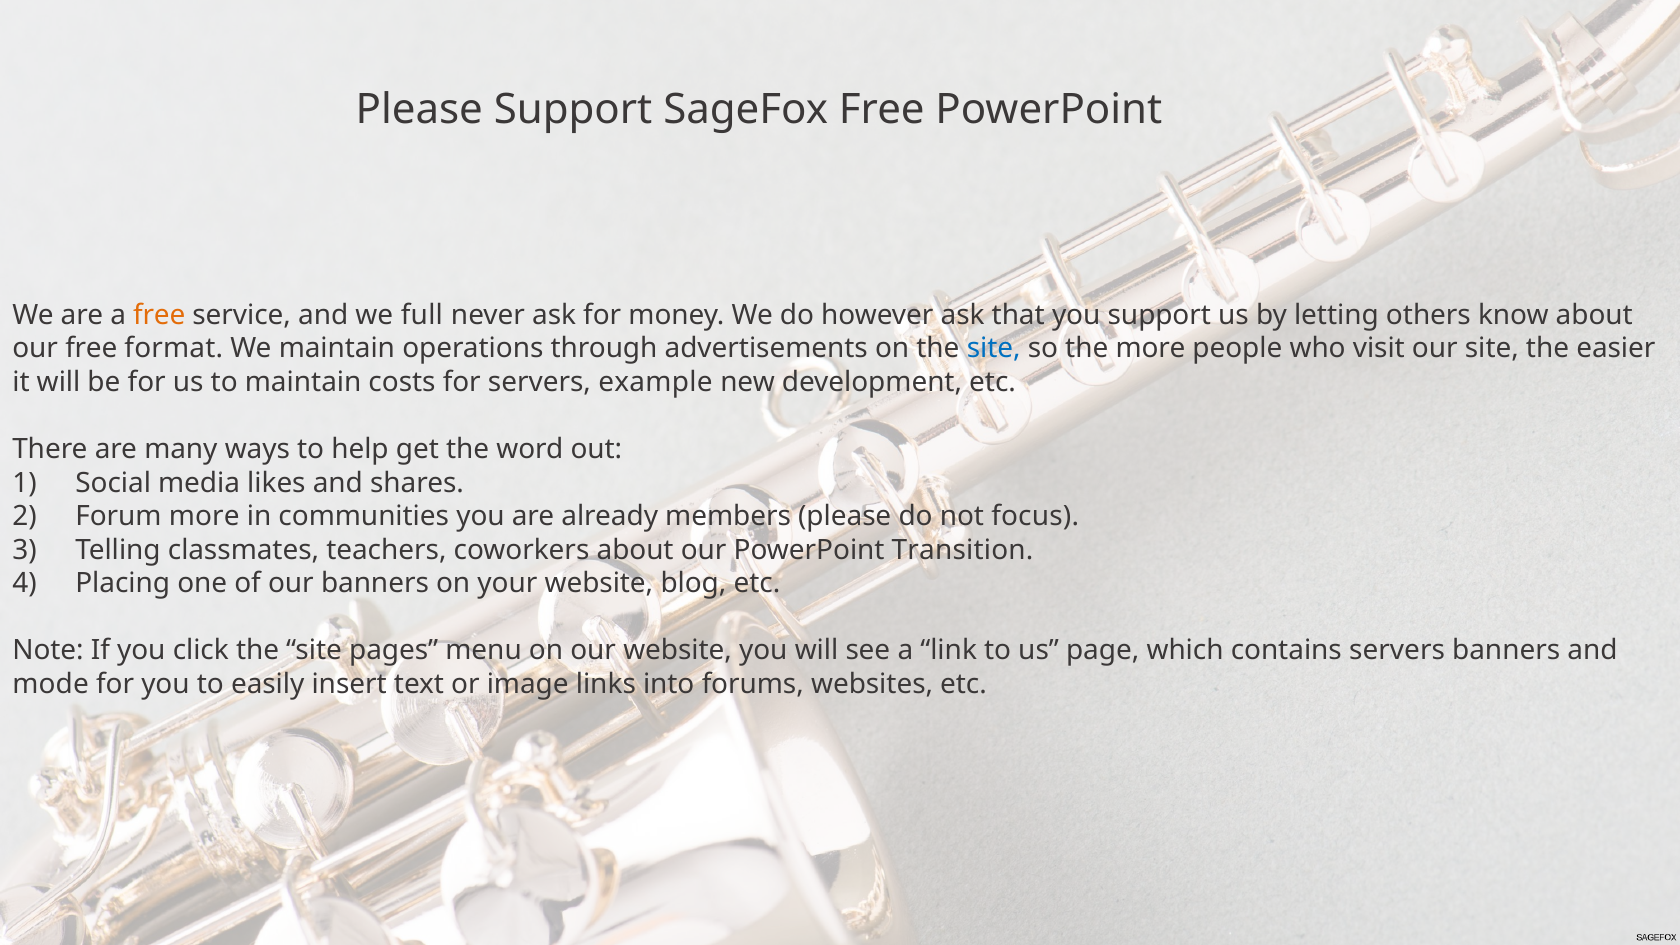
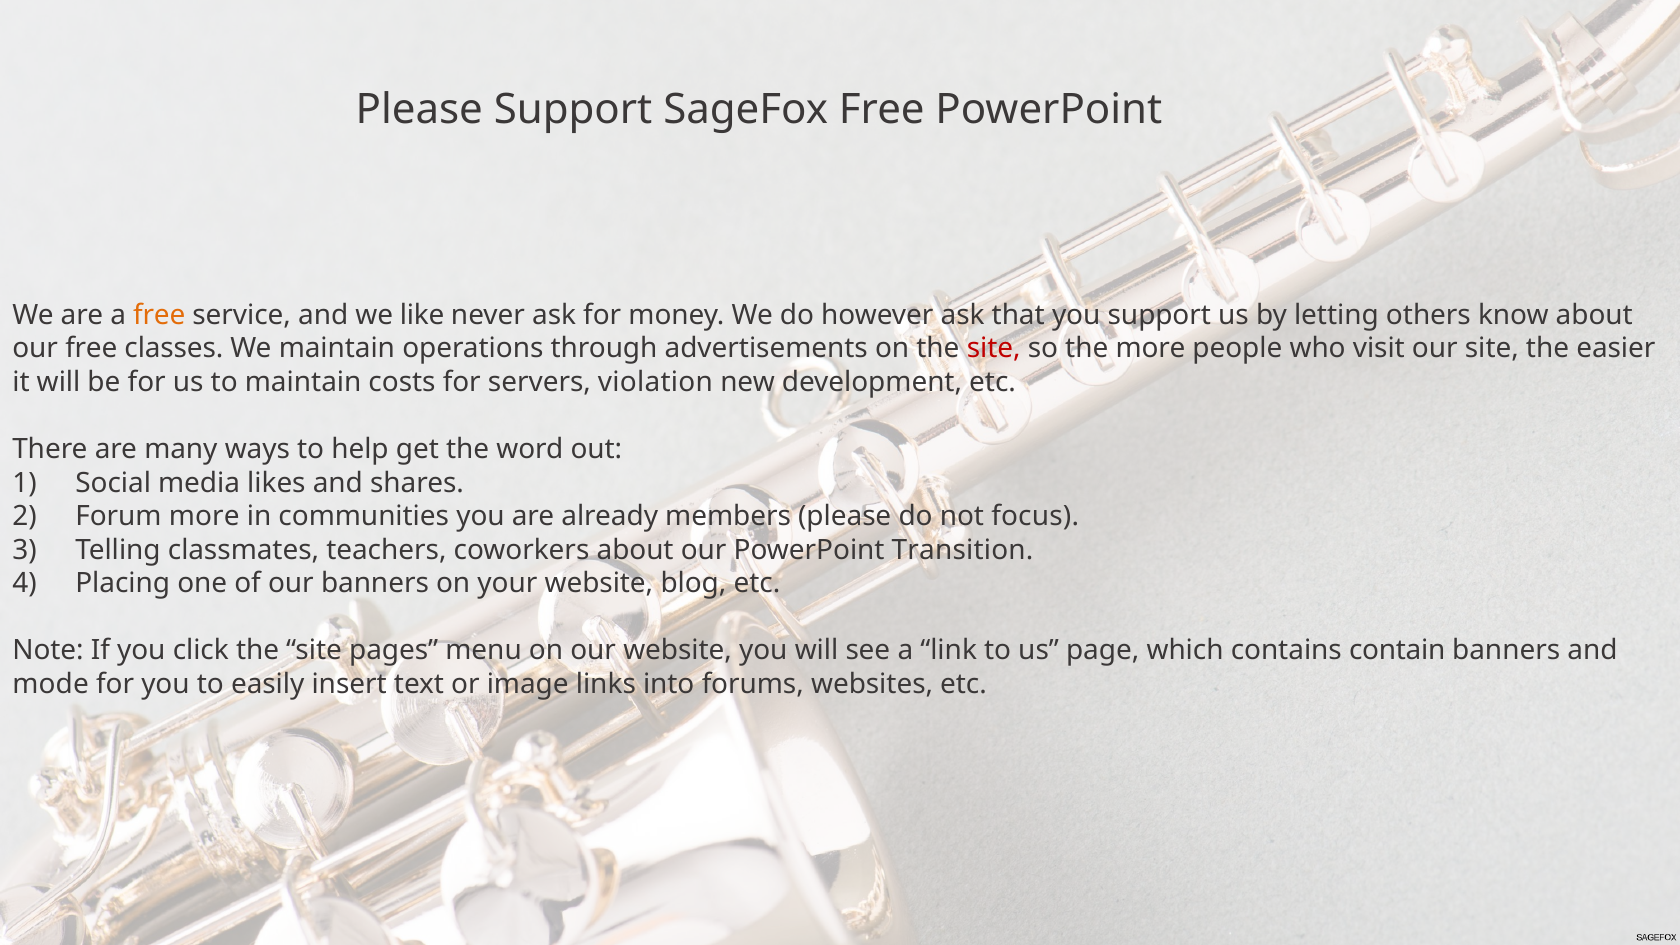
full: full -> like
format: format -> classes
site at (994, 348) colour: blue -> red
example: example -> violation
contains servers: servers -> contain
